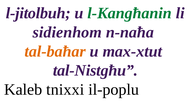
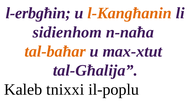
l-jitolbuh: l-jitolbuh -> l-erbgħin
l-Kangħanin colour: green -> orange
tal-Nistgħu: tal-Nistgħu -> tal-Għalija
